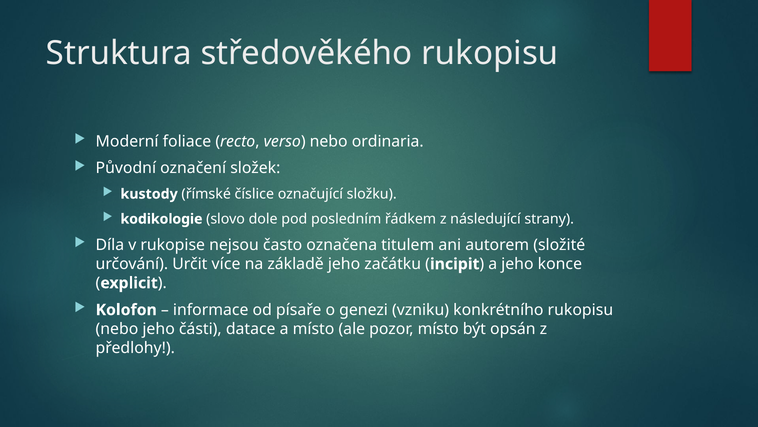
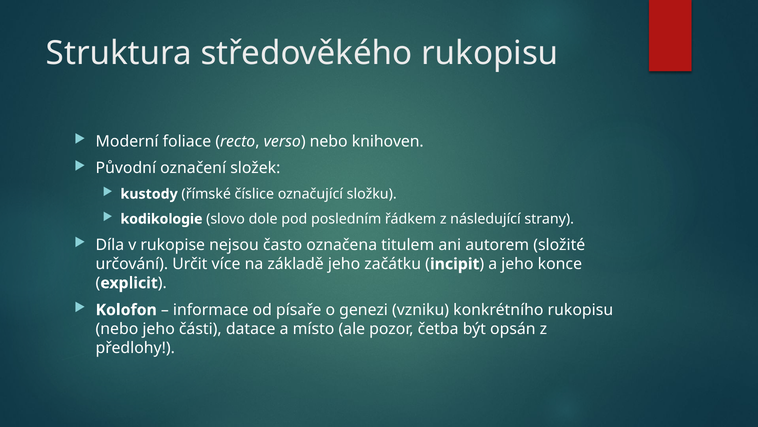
ordinaria: ordinaria -> knihoven
pozor místo: místo -> četba
